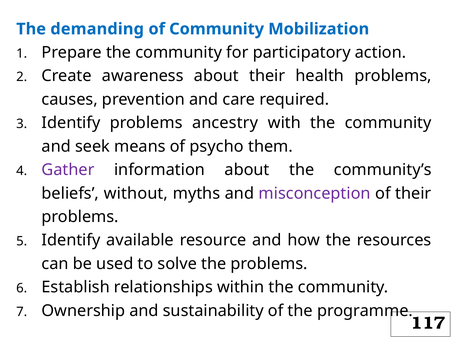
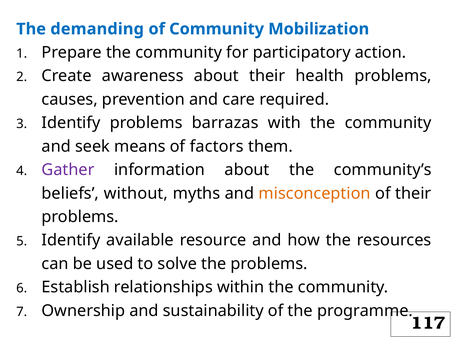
ancestry: ancestry -> barrazas
psycho: psycho -> factors
misconception colour: purple -> orange
